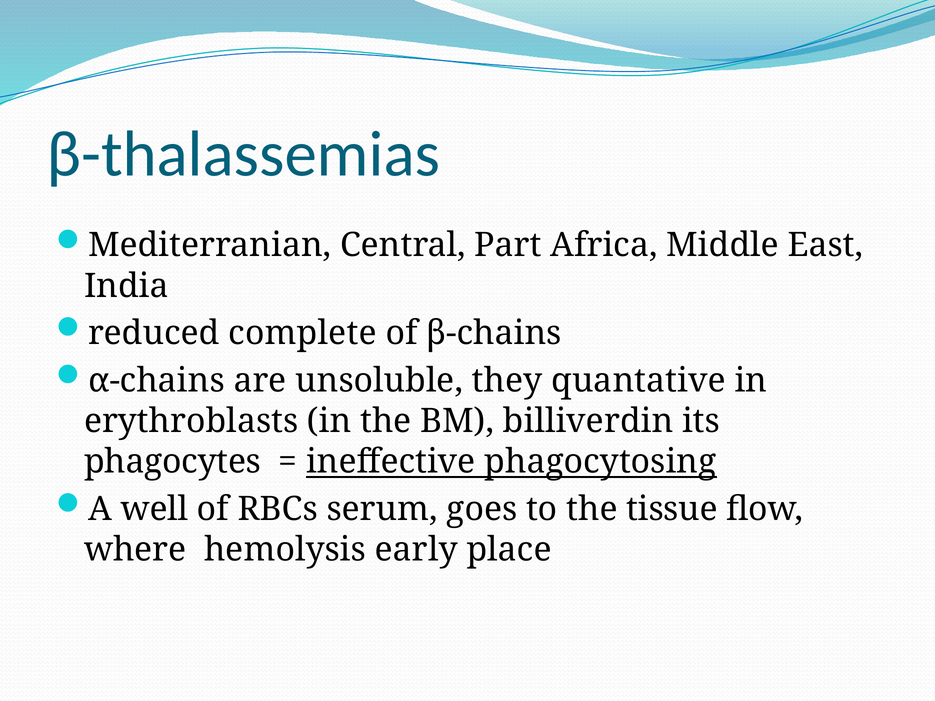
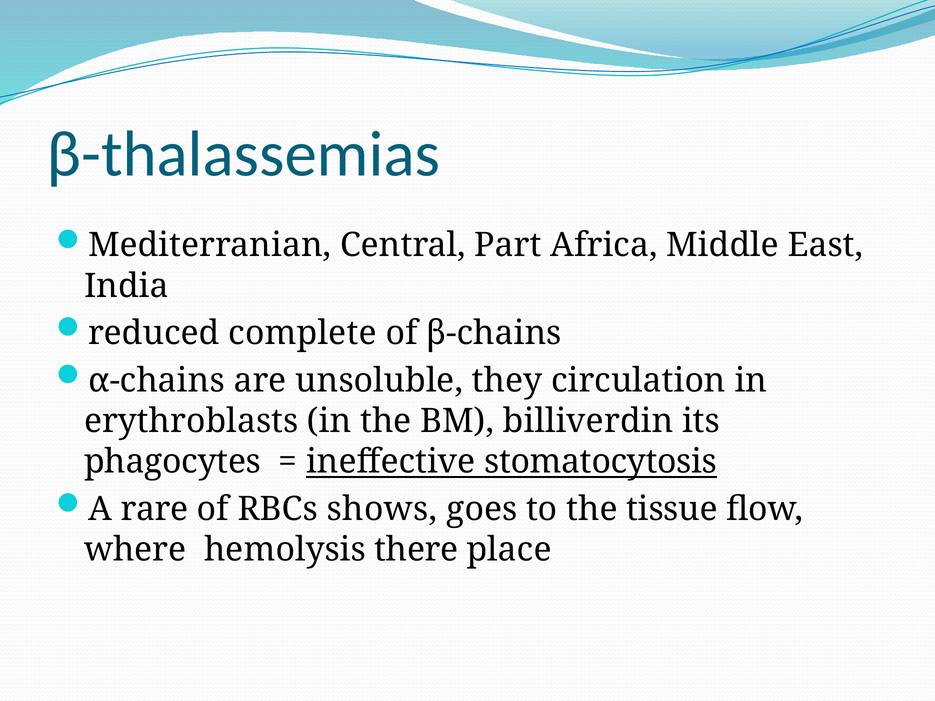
quantative: quantative -> circulation
phagocytosing: phagocytosing -> stomatocytosis
well: well -> rare
serum: serum -> shows
early: early -> there
